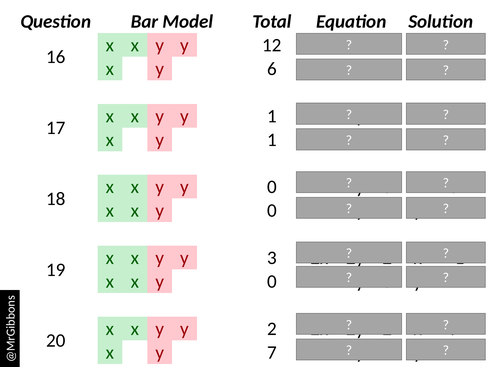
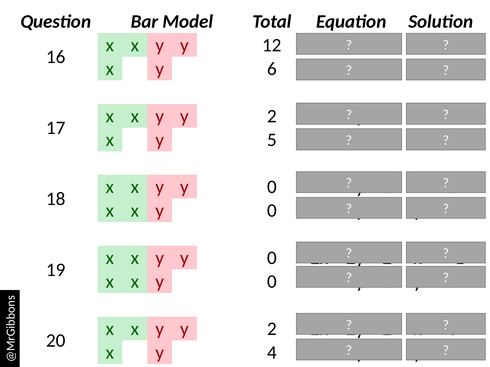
1 at (272, 116): 1 -> 2
x y 1: 1 -> 5
3 at (272, 258): 3 -> 0
7: 7 -> 4
